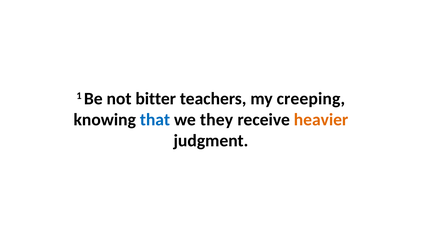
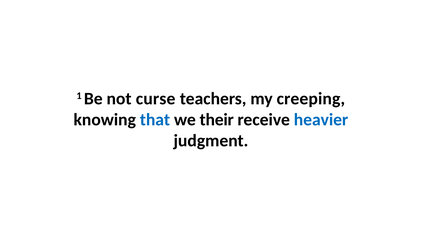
bitter: bitter -> curse
they: they -> their
heavier colour: orange -> blue
